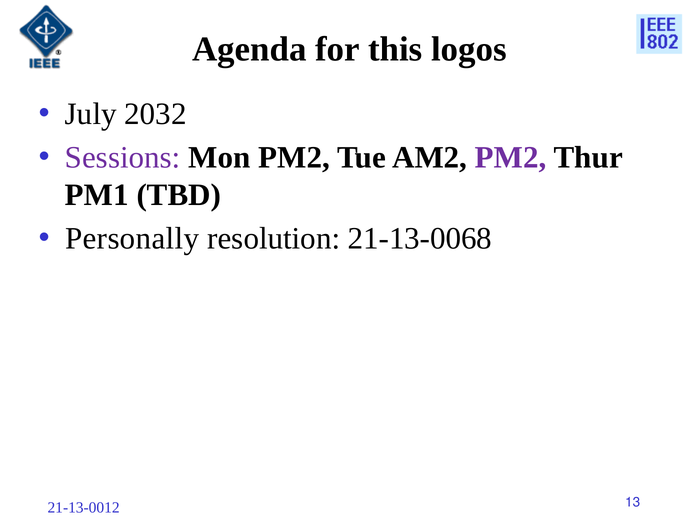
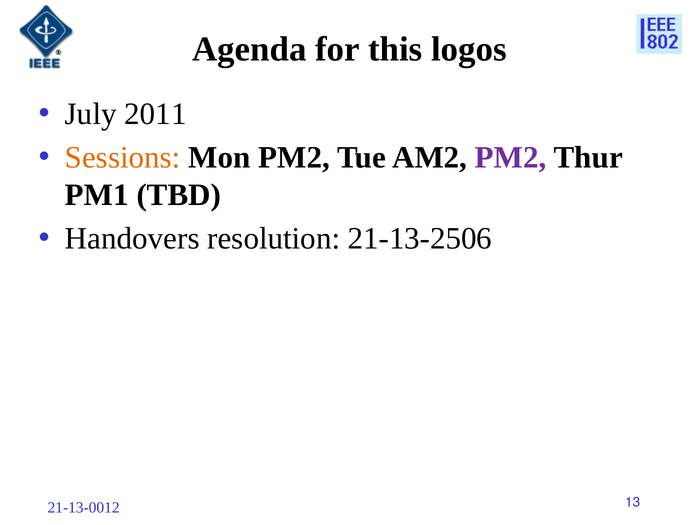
2032: 2032 -> 2011
Sessions colour: purple -> orange
Personally: Personally -> Handovers
21-13-0068: 21-13-0068 -> 21-13-2506
